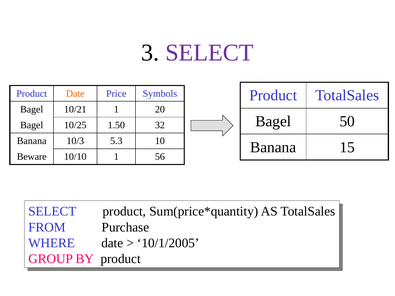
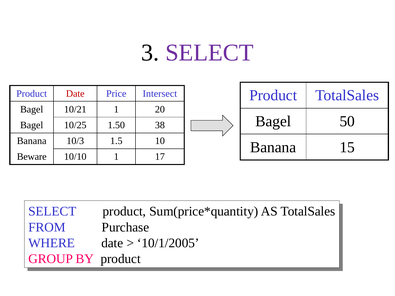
Date at (75, 94) colour: orange -> red
Symbols: Symbols -> Intersect
32: 32 -> 38
5.3: 5.3 -> 1.5
56: 56 -> 17
